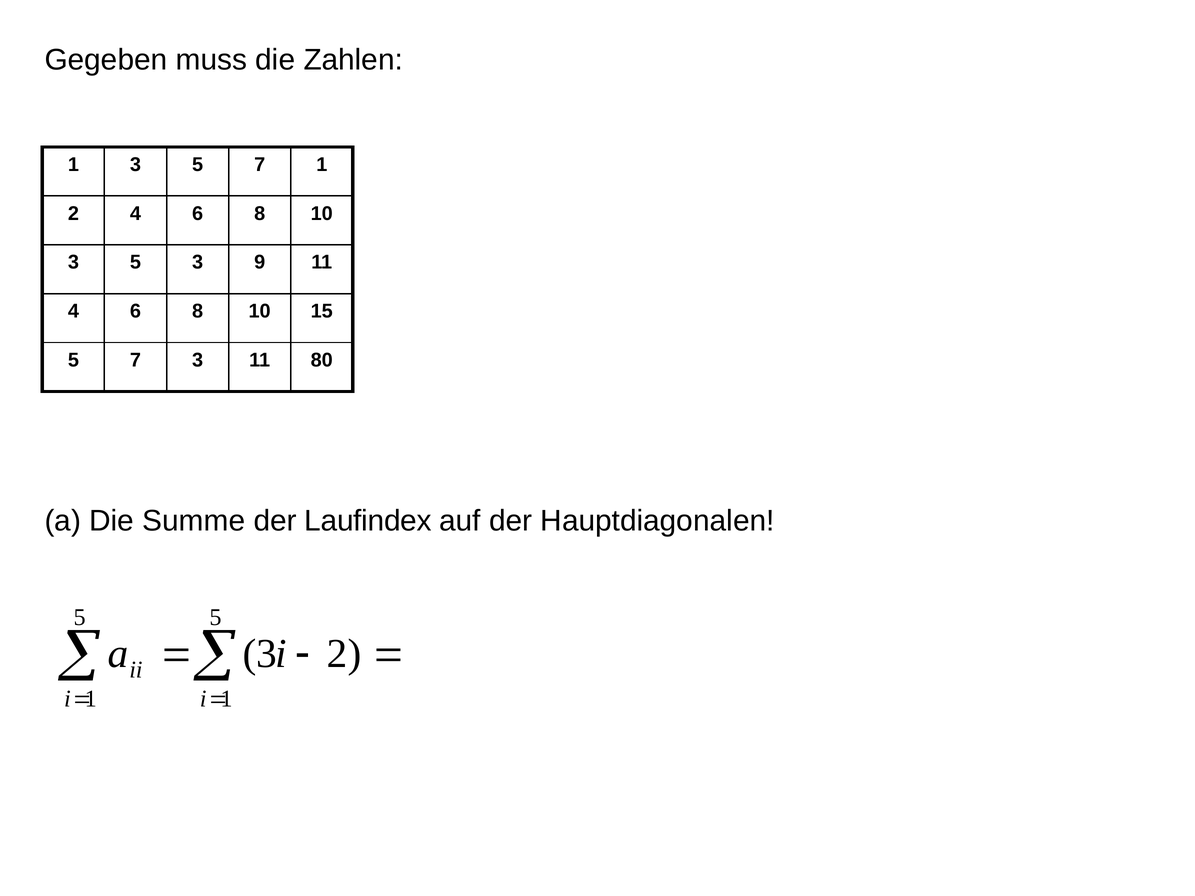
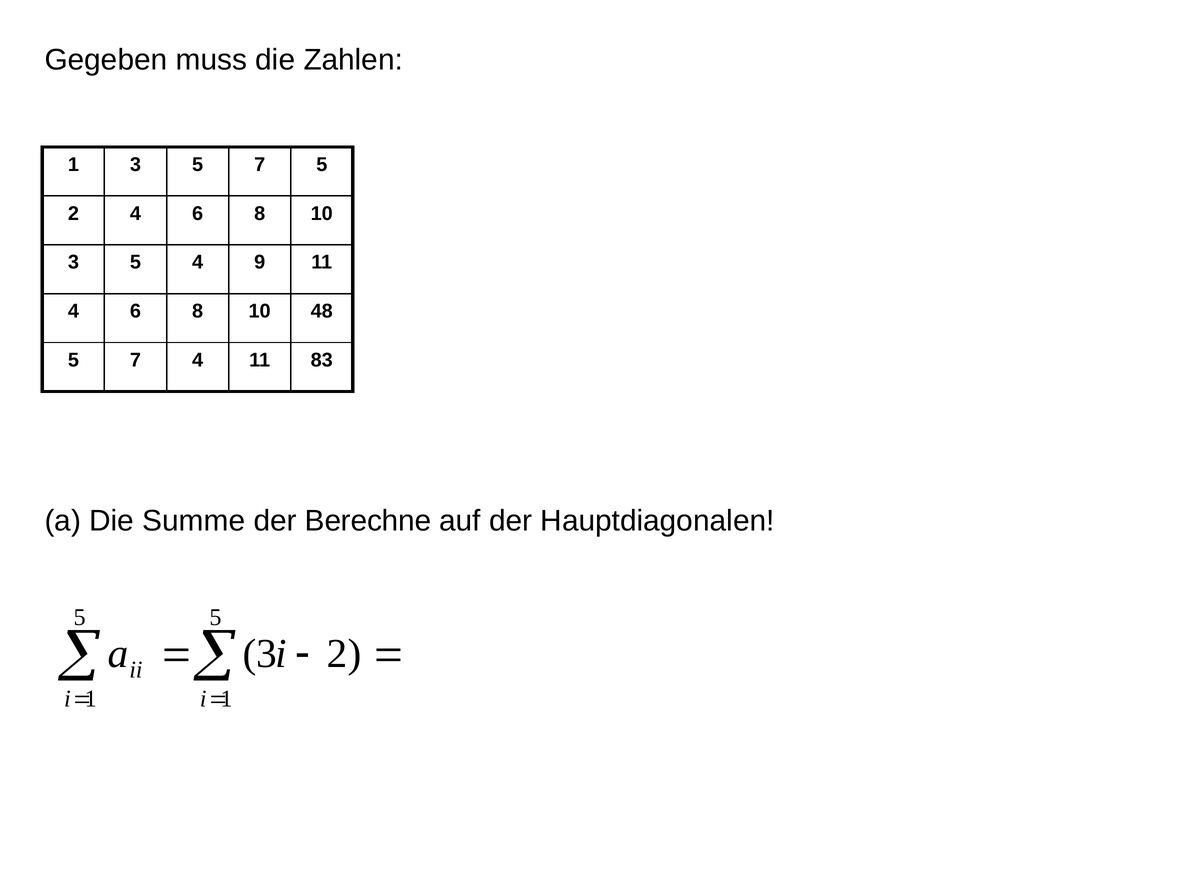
7 1: 1 -> 5
5 3: 3 -> 4
15: 15 -> 48
7 3: 3 -> 4
80: 80 -> 83
Laufindex: Laufindex -> Berechne
